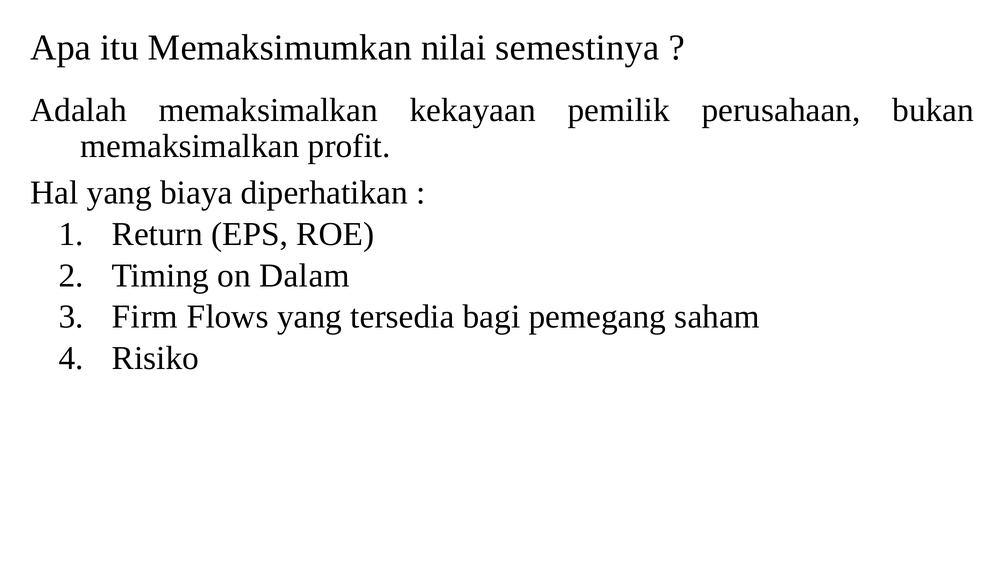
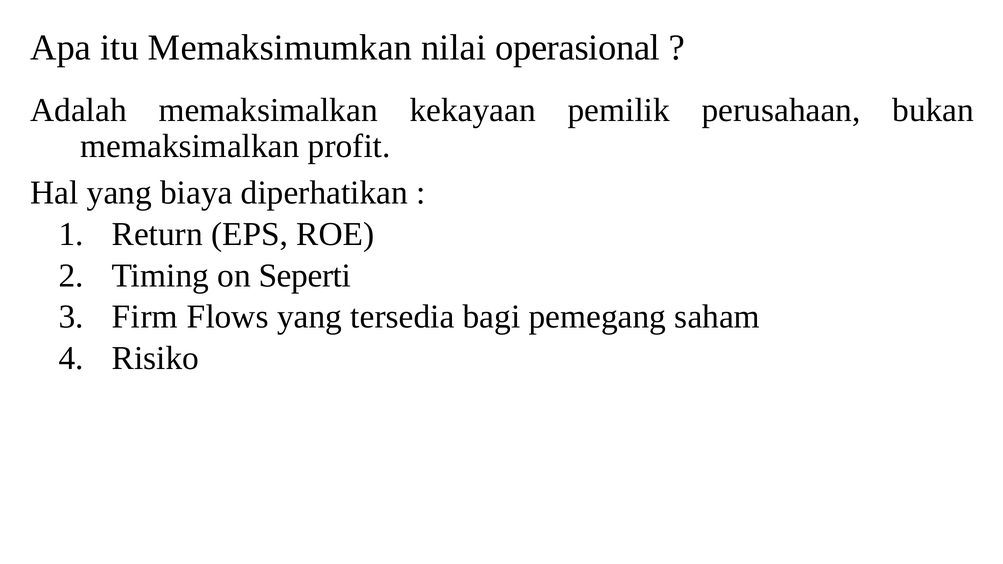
semestinya: semestinya -> operasional
Dalam: Dalam -> Seperti
